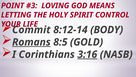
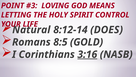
Commit: Commit -> Natural
BODY: BODY -> DOES
Romans underline: present -> none
